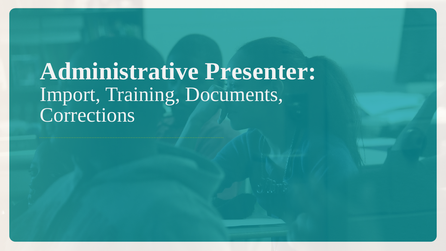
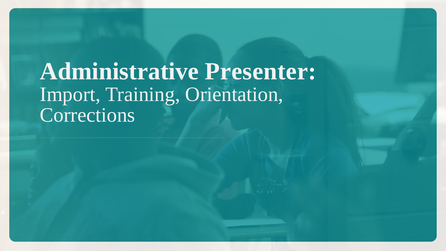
Documents: Documents -> Orientation
